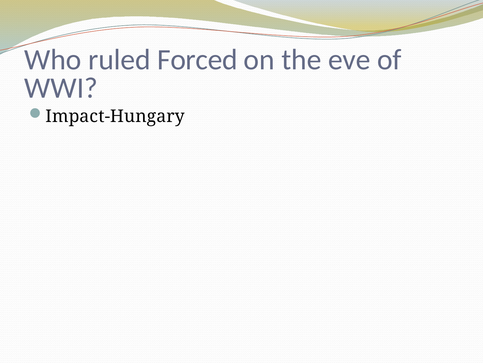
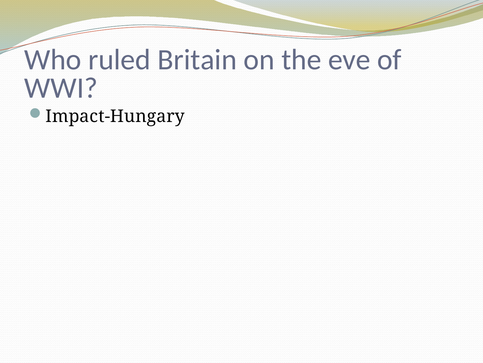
Forced: Forced -> Britain
